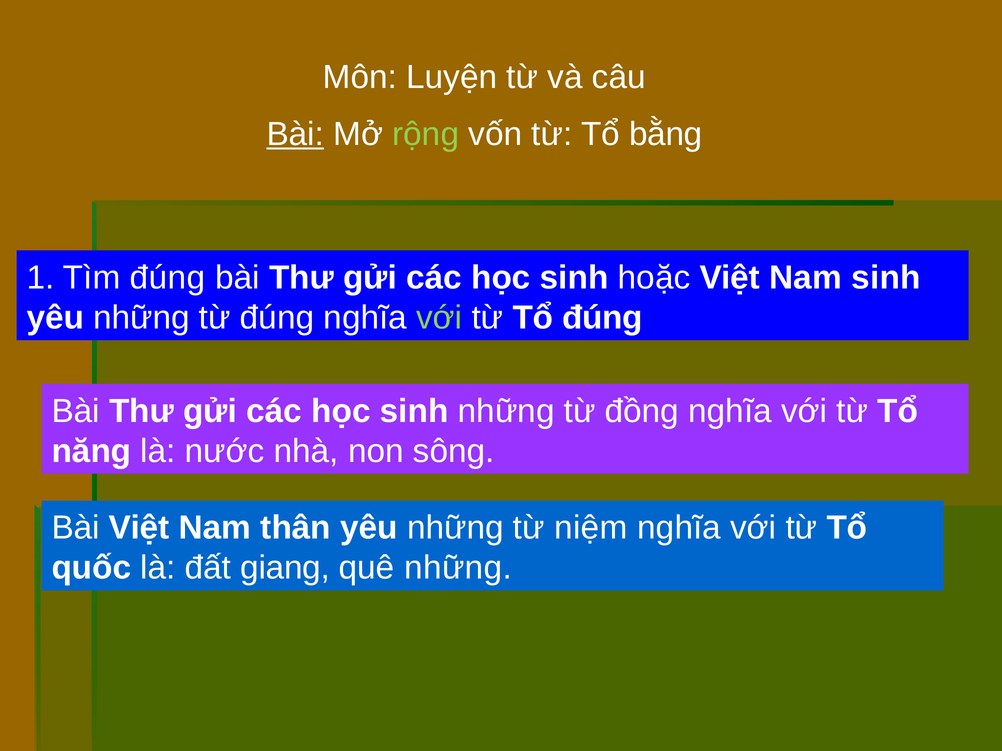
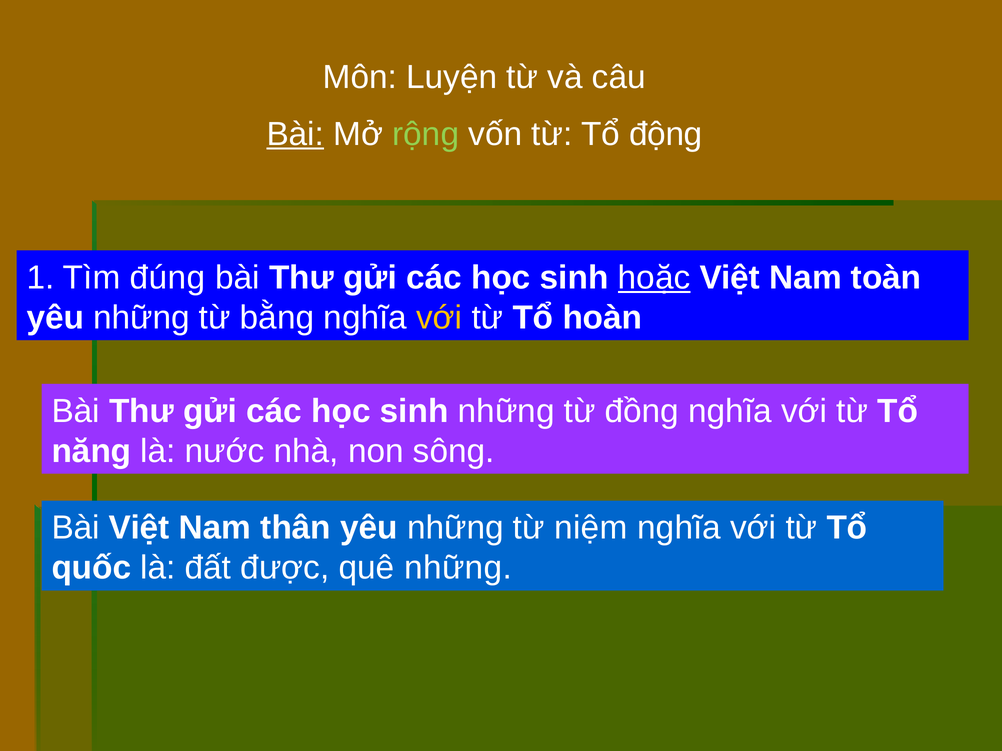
bằng: bằng -> động
hoặc underline: none -> present
Nam sinh: sinh -> toàn
từ đúng: đúng -> bằng
với at (439, 318) colour: light green -> yellow
Tổ đúng: đúng -> hoàn
giang: giang -> được
